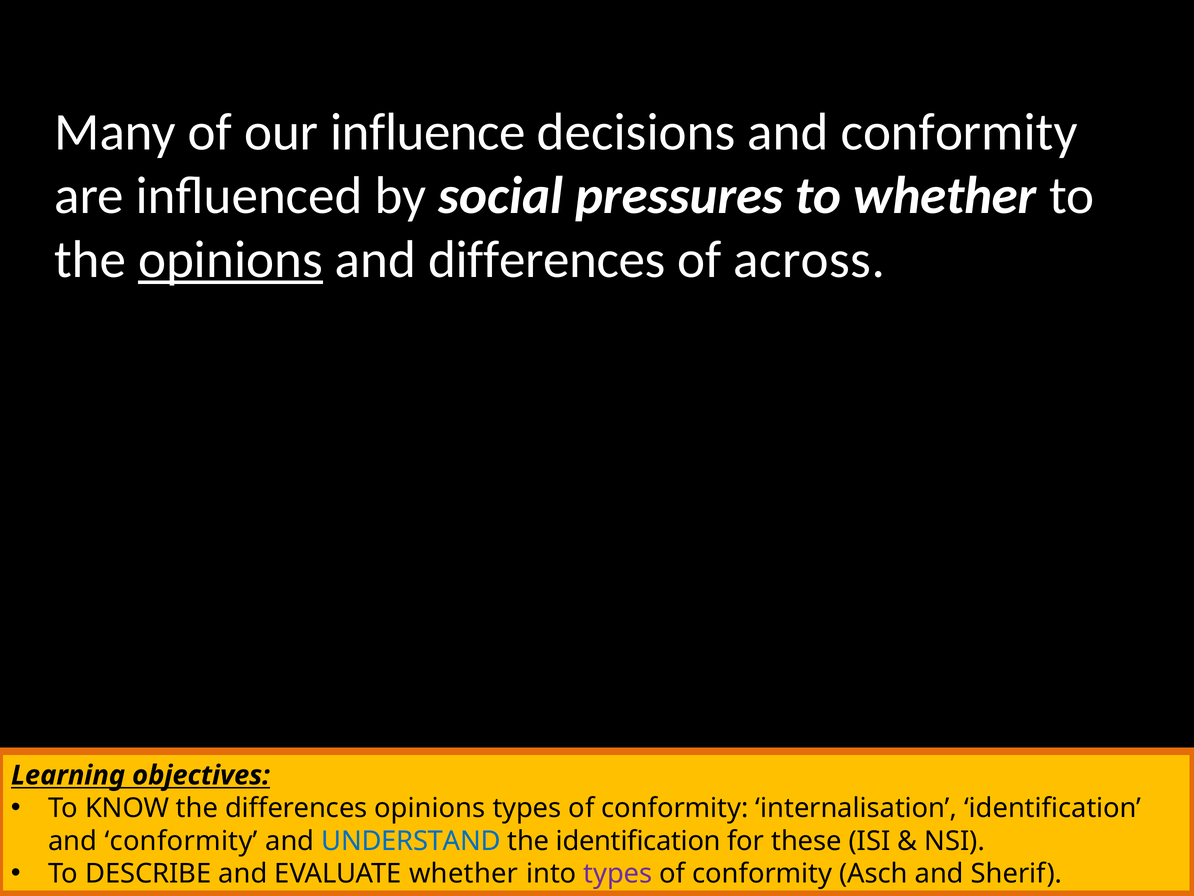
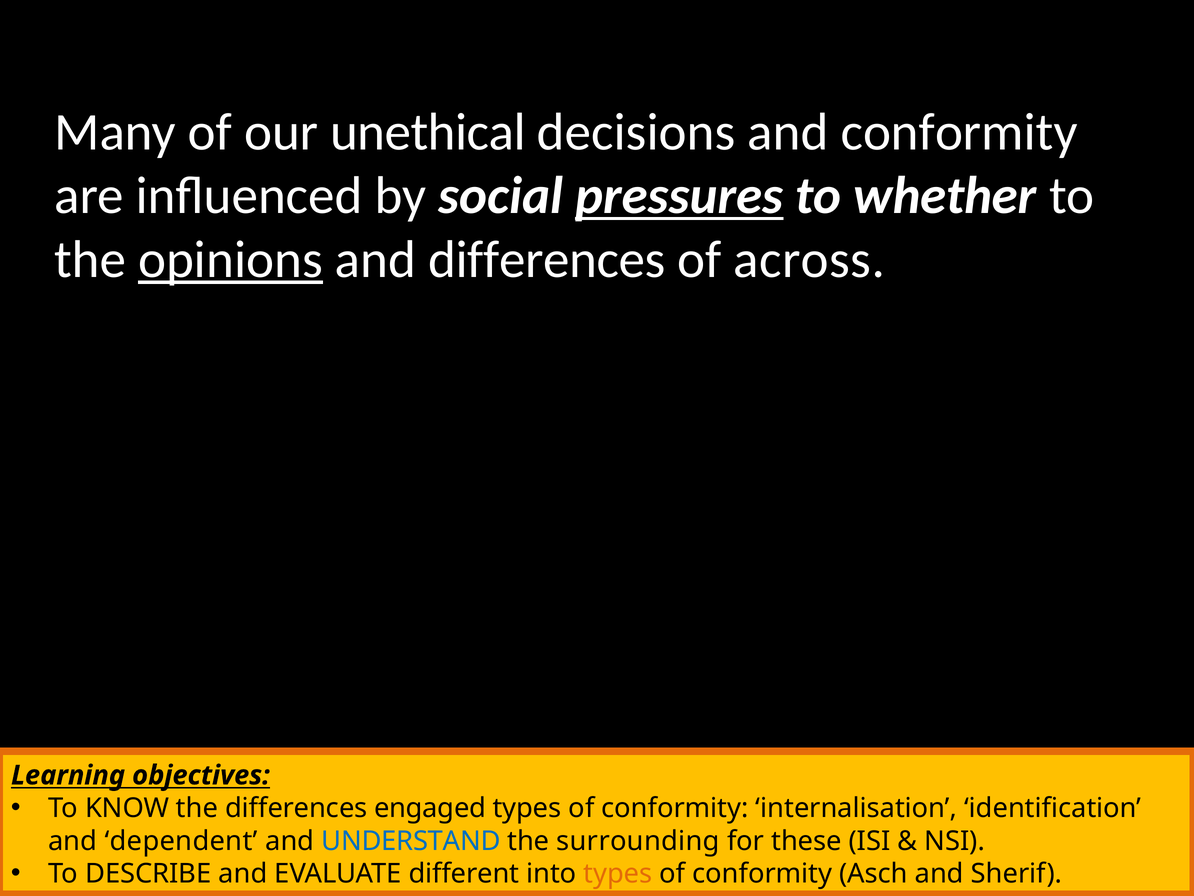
influence: influence -> unethical
pressures underline: none -> present
differences opinions: opinions -> engaged
conformity at (181, 841): conformity -> dependent
the identification: identification -> surrounding
EVALUATE whether: whether -> different
types at (618, 873) colour: purple -> orange
